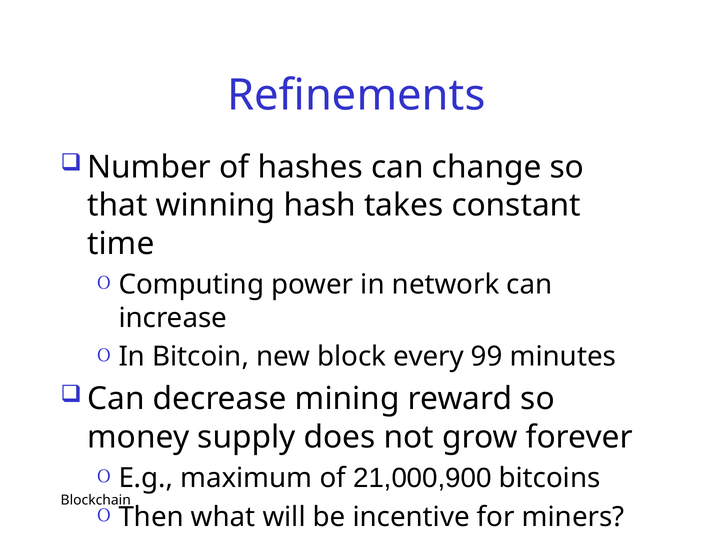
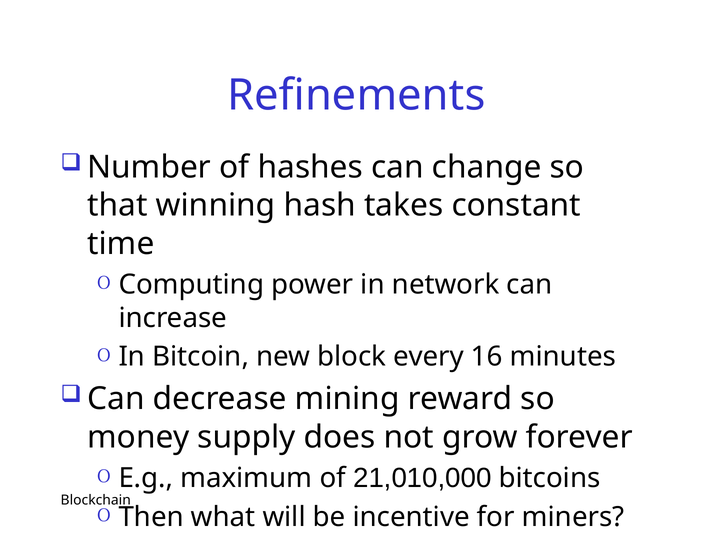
99: 99 -> 16
21,000,900: 21,000,900 -> 21,010,000
